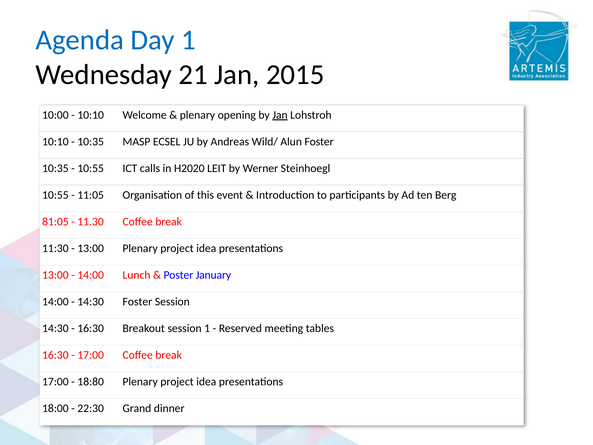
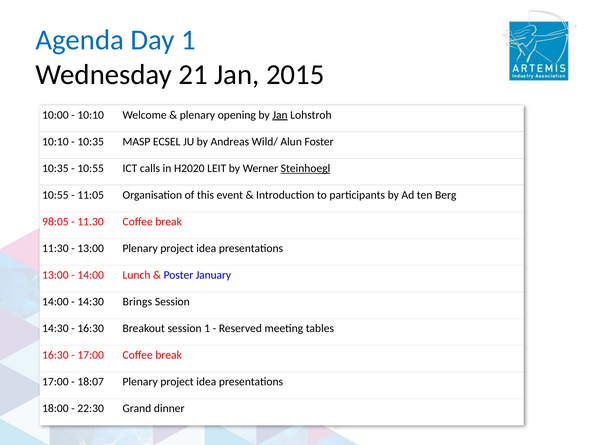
Steinhoegl underline: none -> present
81:05: 81:05 -> 98:05
14:30 Foster: Foster -> Brings
18:80: 18:80 -> 18:07
